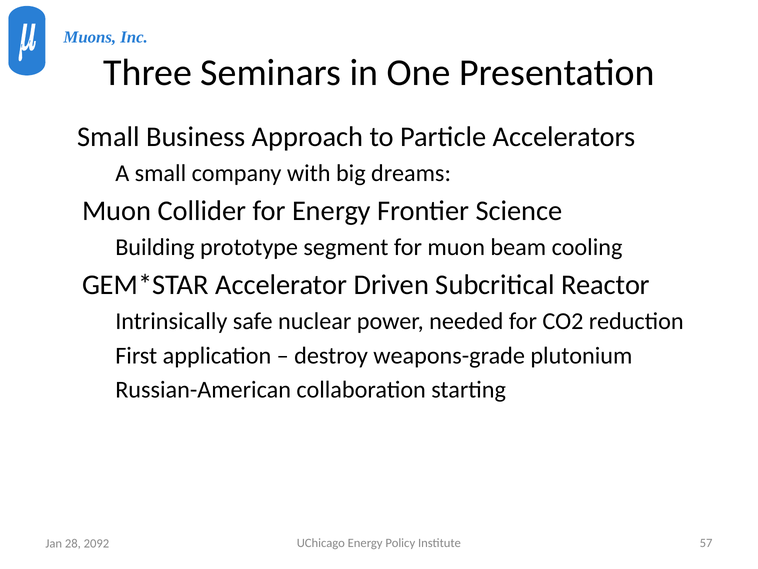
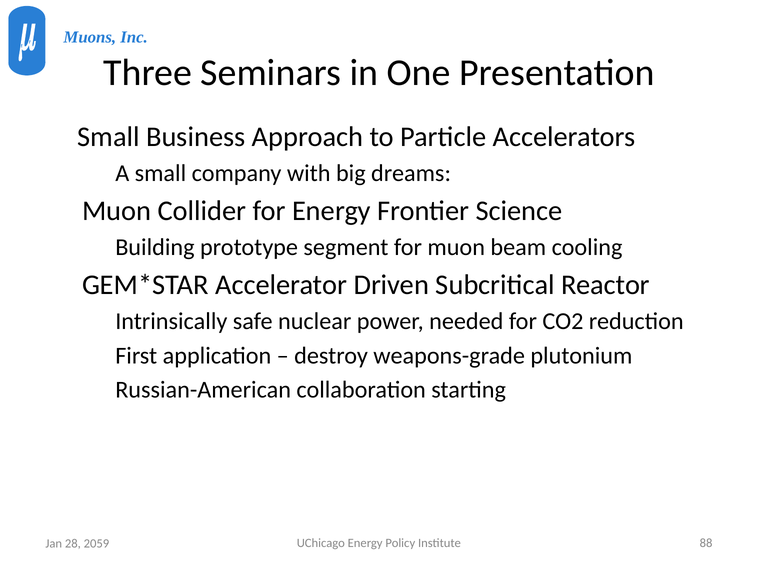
57: 57 -> 88
2092: 2092 -> 2059
